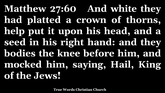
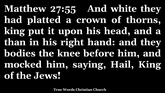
27:60: 27:60 -> 27:55
help at (14, 31): help -> king
seed: seed -> than
